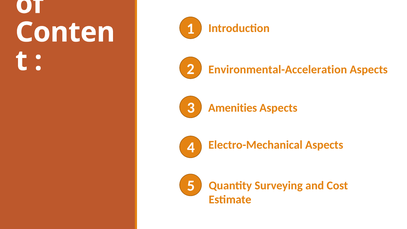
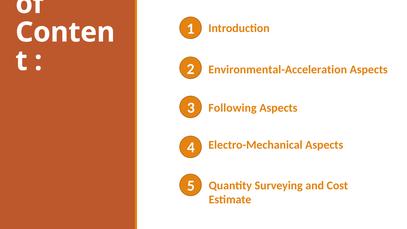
Amenities: Amenities -> Following
